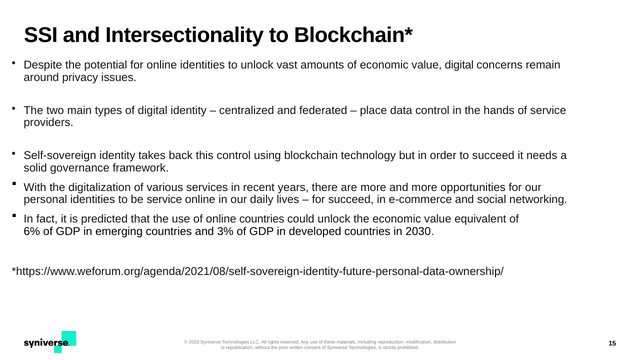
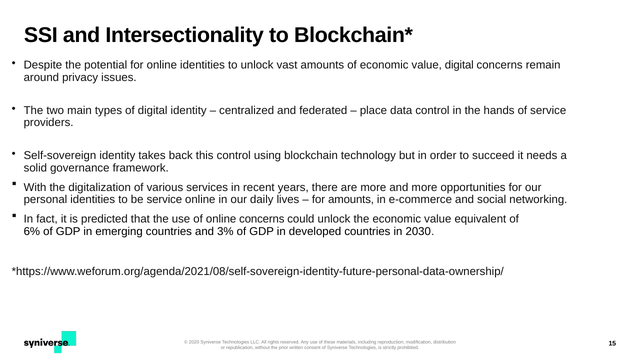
for succeed: succeed -> amounts
online countries: countries -> concerns
